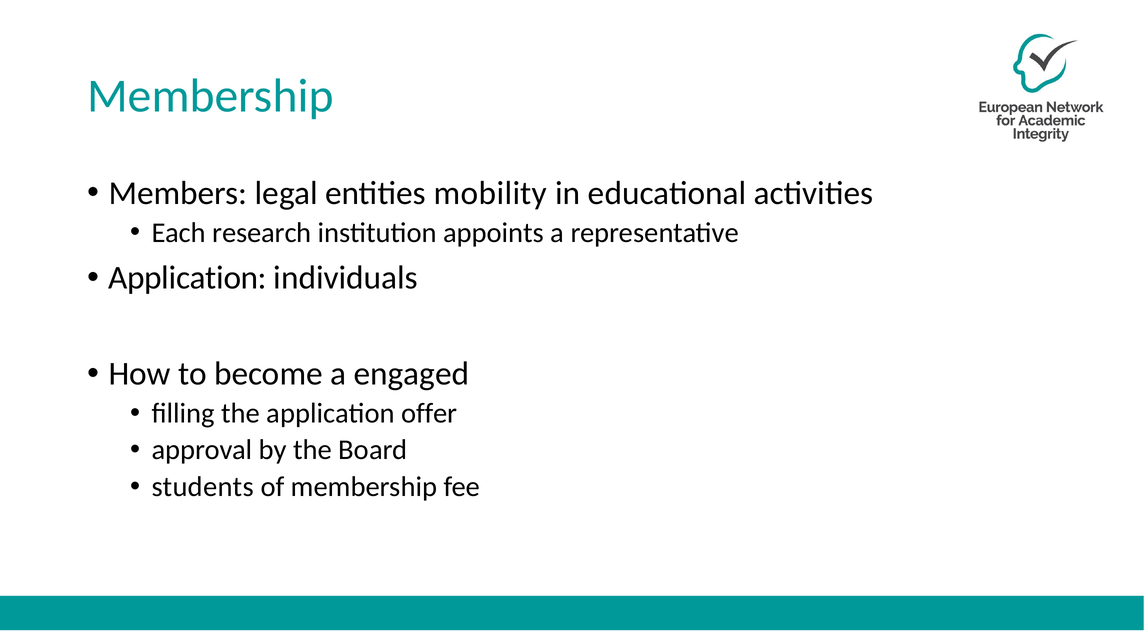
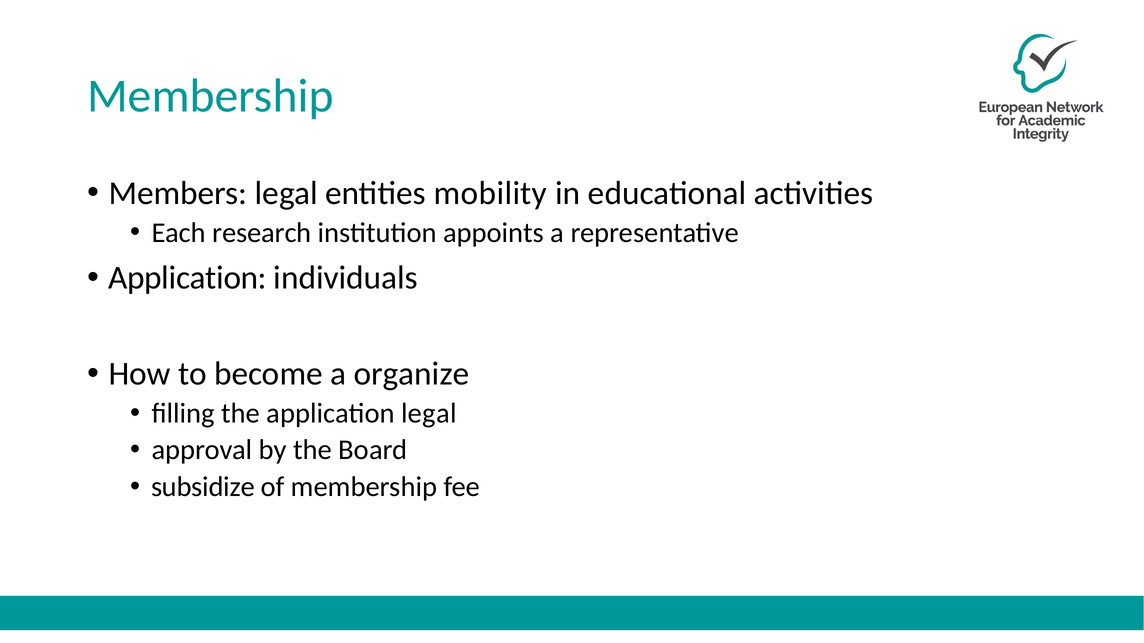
engaged: engaged -> organize
application offer: offer -> legal
students: students -> subsidize
